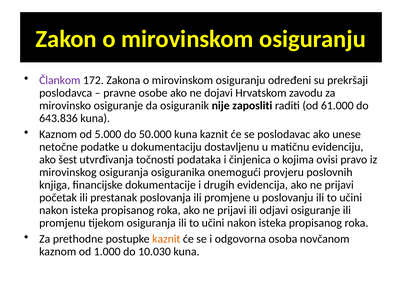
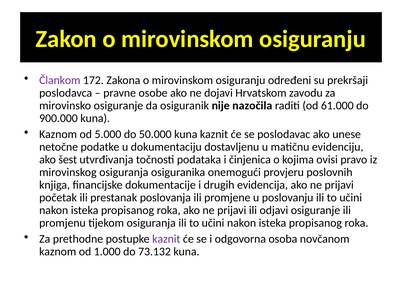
zaposliti: zaposliti -> nazočila
643.836: 643.836 -> 900.000
kaznit at (166, 239) colour: orange -> purple
10.030: 10.030 -> 73.132
